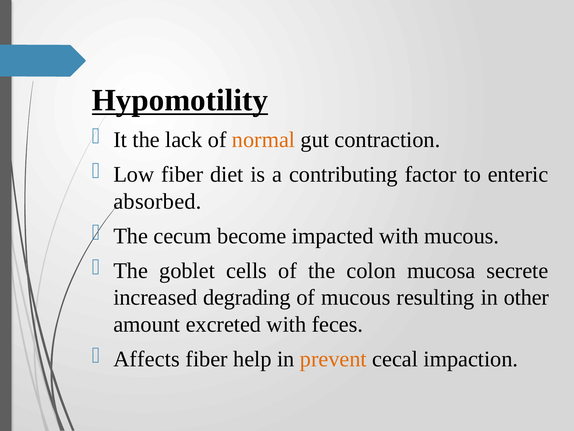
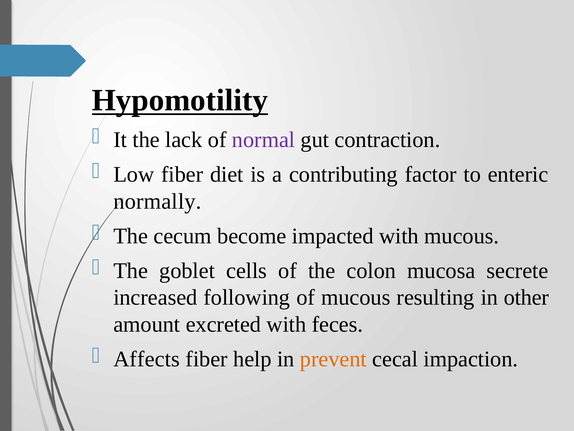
normal colour: orange -> purple
absorbed: absorbed -> normally
degrading: degrading -> following
